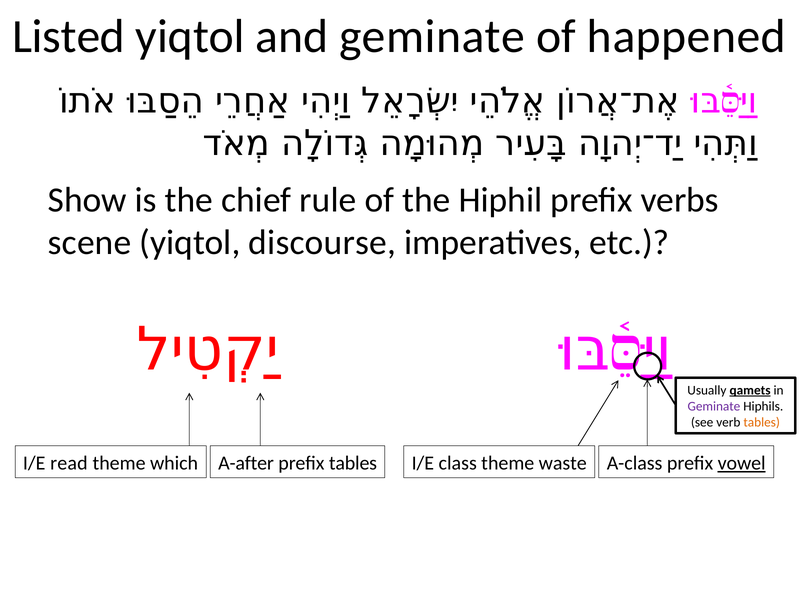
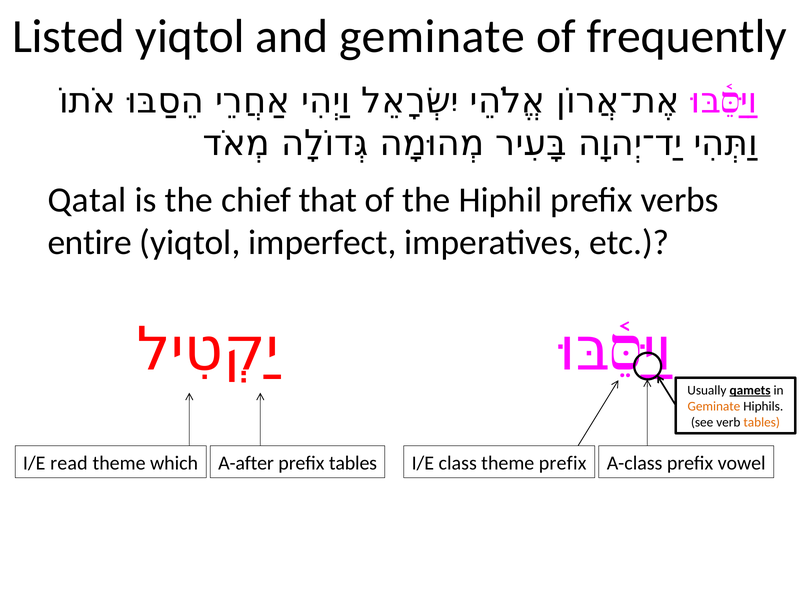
happened: happened -> frequently
Show: Show -> Qatal
rule: rule -> that
scene: scene -> entire
discourse: discourse -> imperfect
Geminate at (714, 407) colour: purple -> orange
theme waste: waste -> prefix
vowel underline: present -> none
